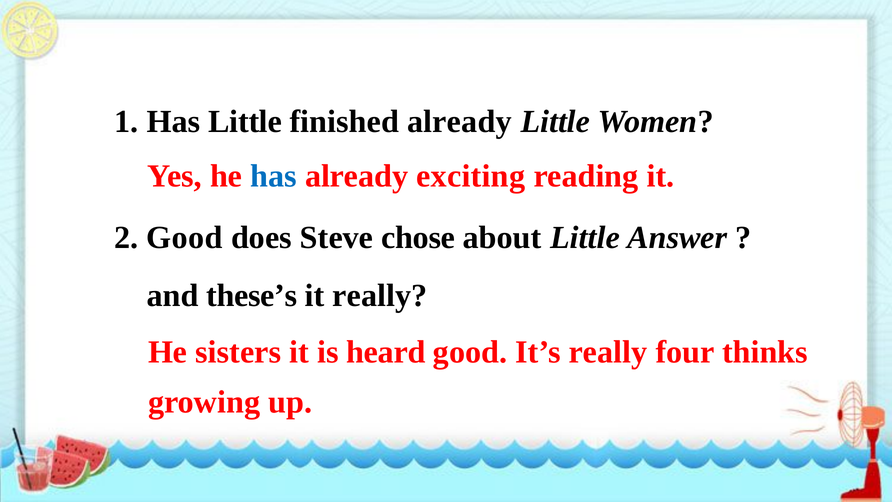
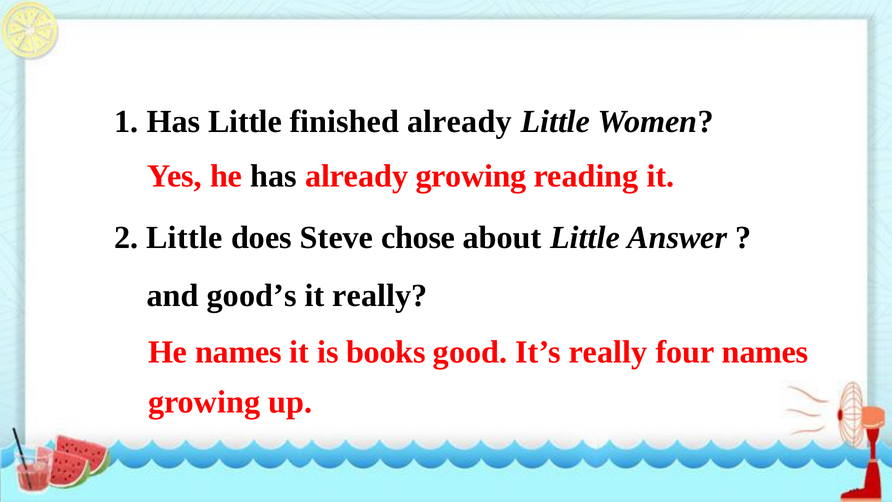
has at (274, 176) colour: blue -> black
already exciting: exciting -> growing
2 Good: Good -> Little
these’s: these’s -> good’s
He sisters: sisters -> names
heard: heard -> books
four thinks: thinks -> names
